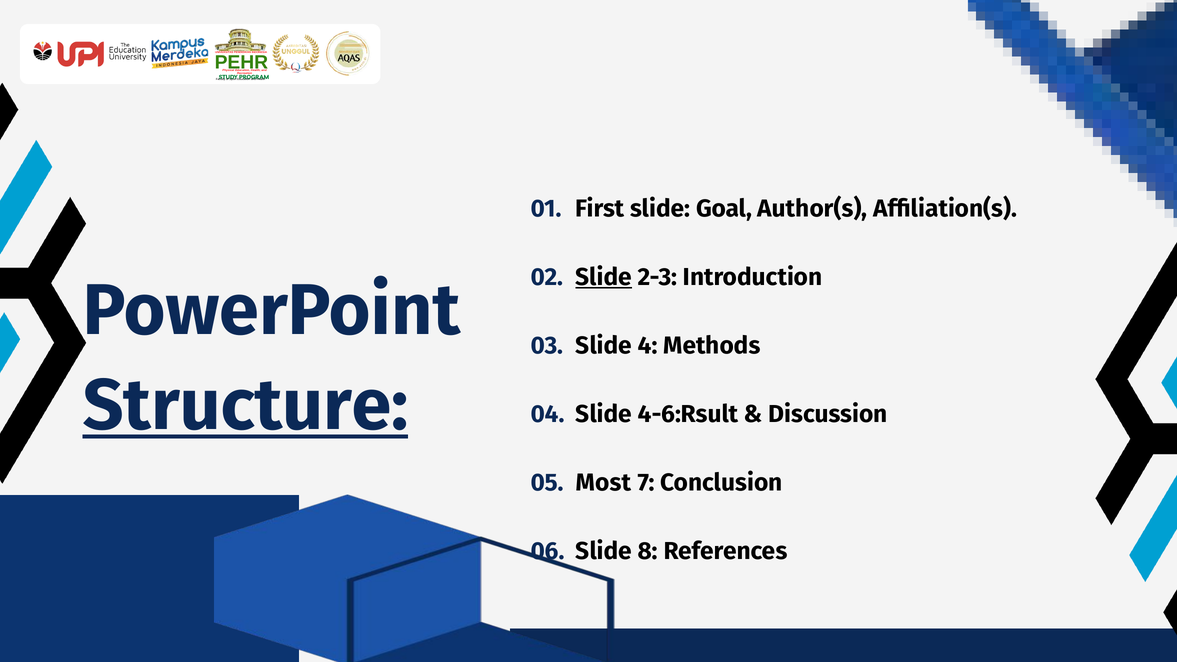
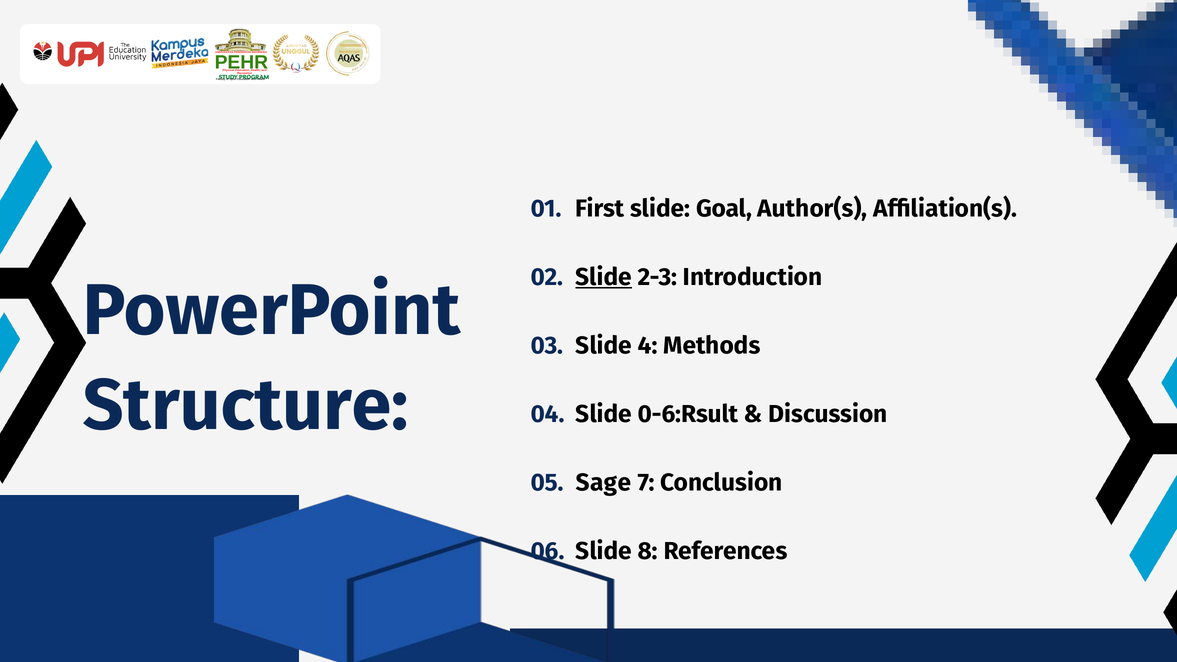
Structure underline: present -> none
4-6:Rsult: 4-6:Rsult -> 0-6:Rsult
Most: Most -> Sage
